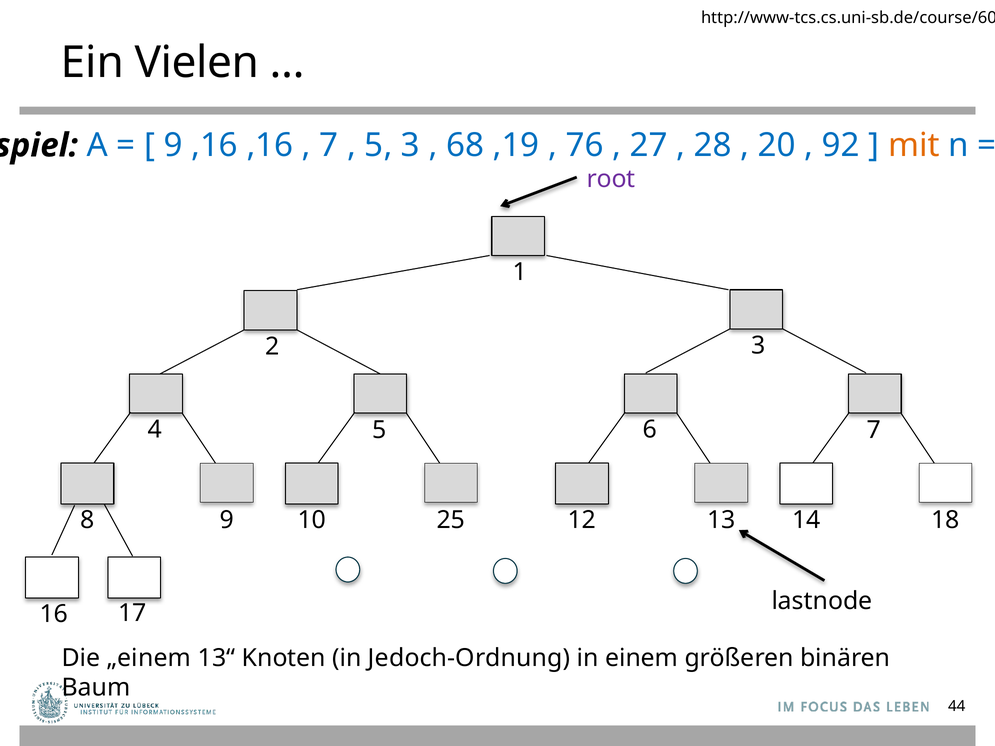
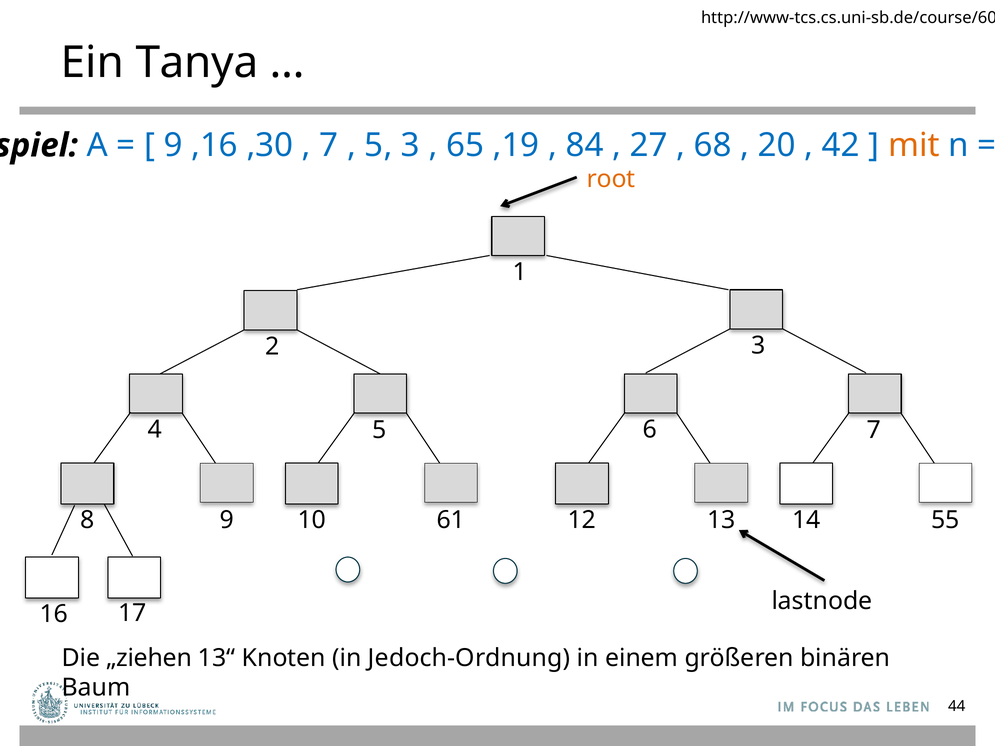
Vielen: Vielen -> Tanya
,16 ,16: ,16 -> ,30
68: 68 -> 65
76: 76 -> 84
28: 28 -> 68
92: 92 -> 42
root colour: purple -> orange
25: 25 -> 61
18: 18 -> 55
„einem: „einem -> „ziehen
